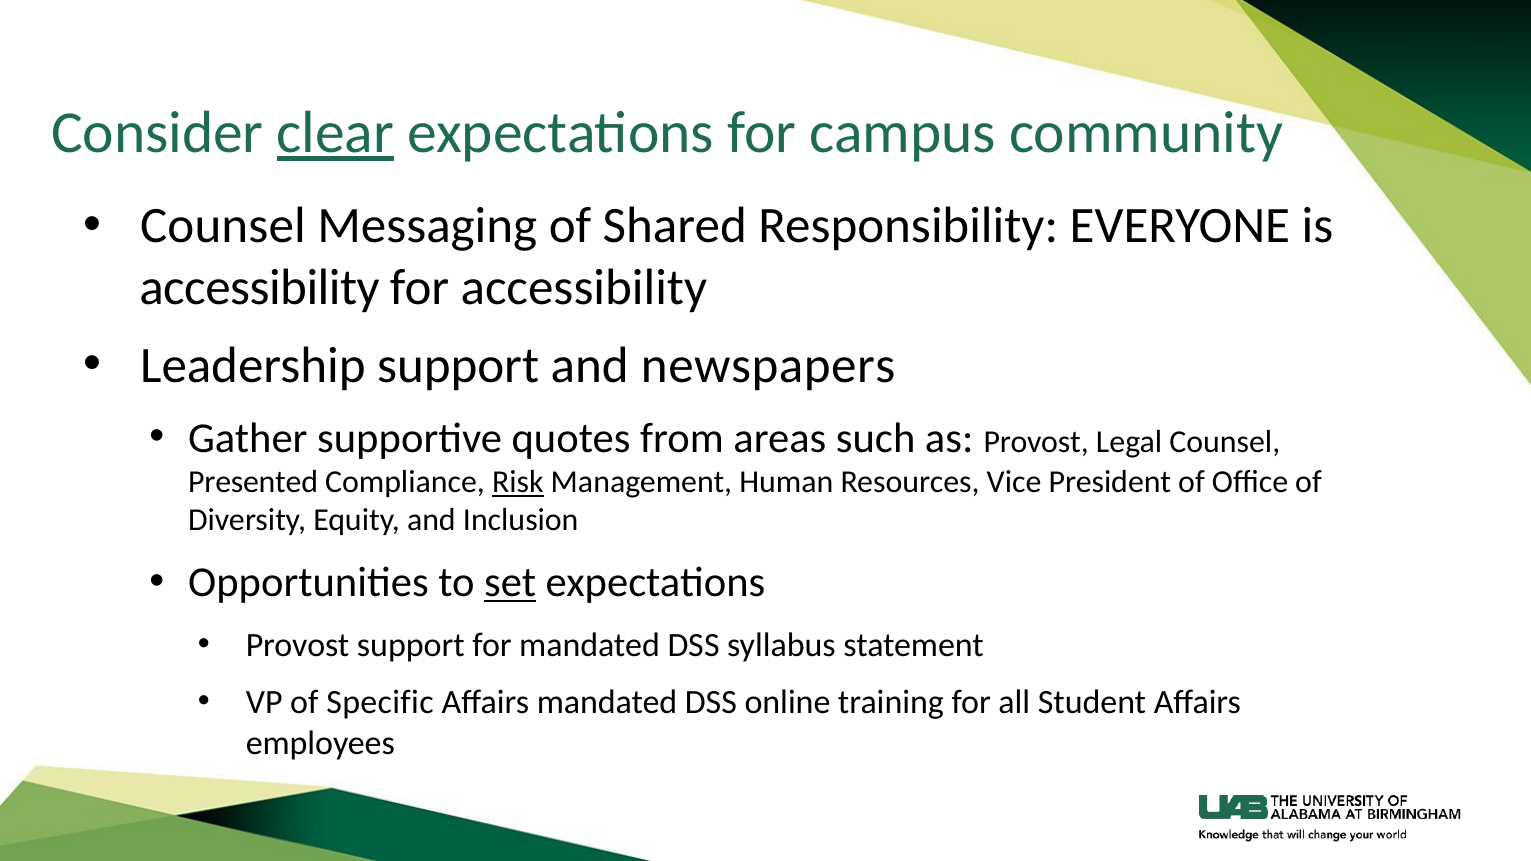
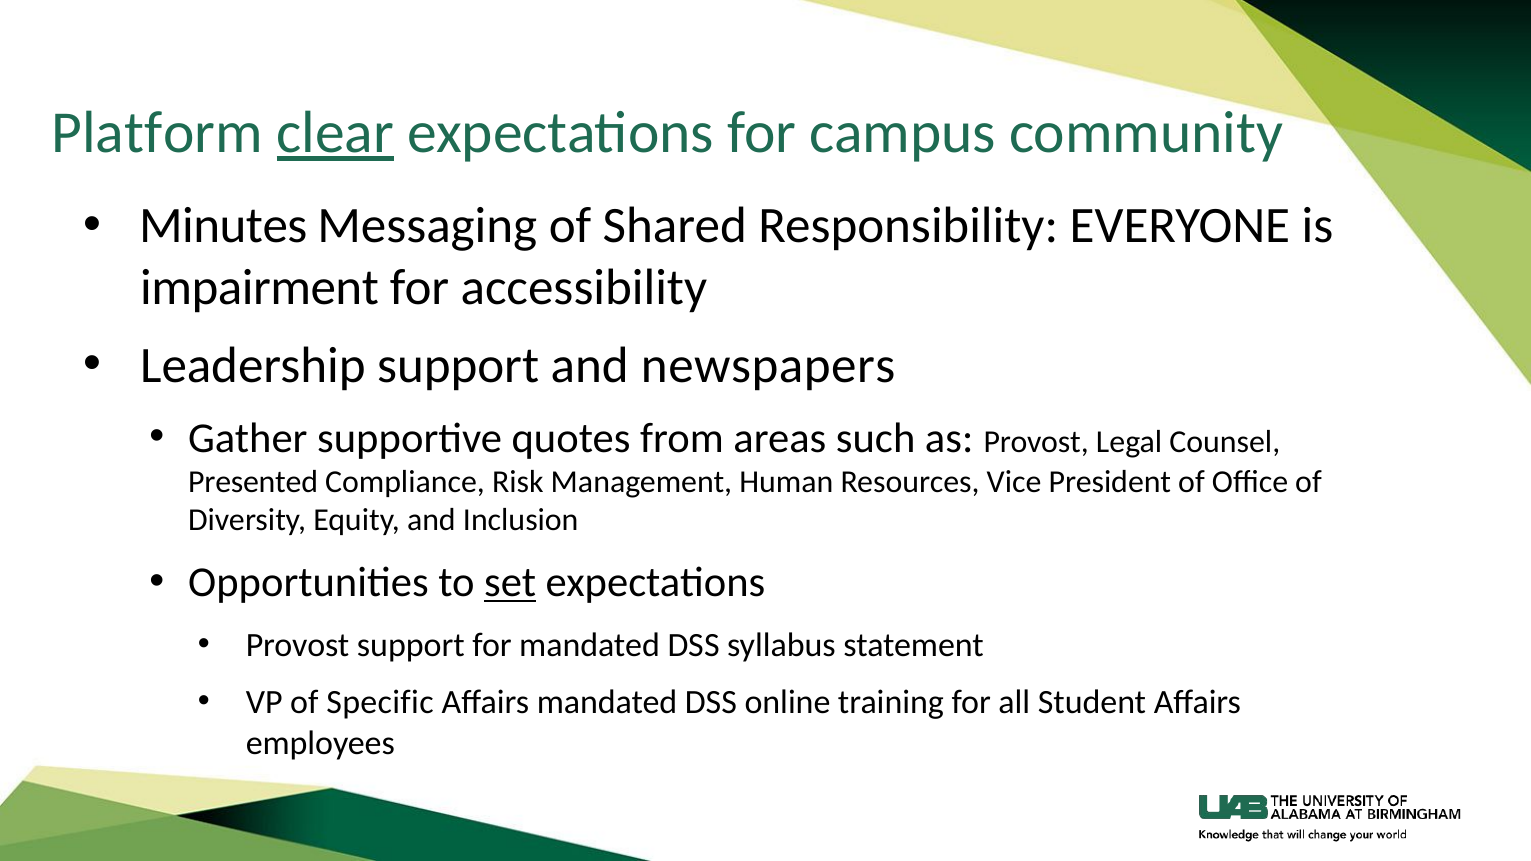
Consider: Consider -> Platform
Counsel at (223, 226): Counsel -> Minutes
accessibility at (259, 287): accessibility -> impairment
Risk underline: present -> none
